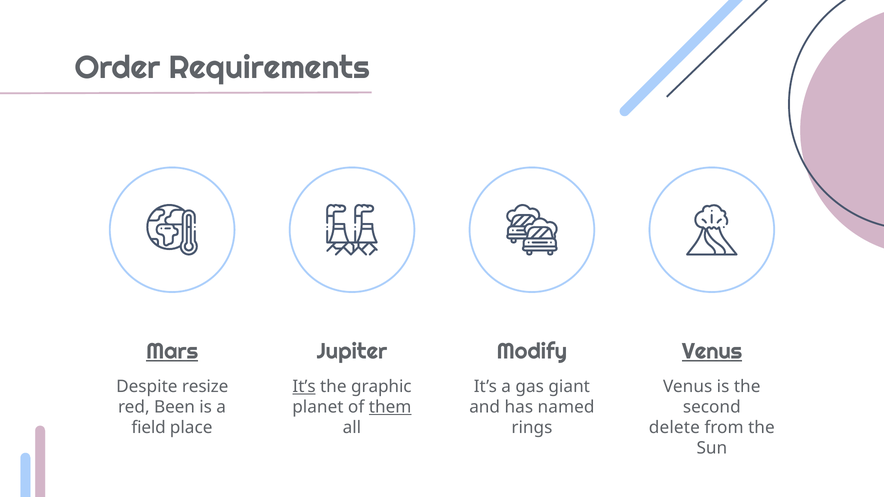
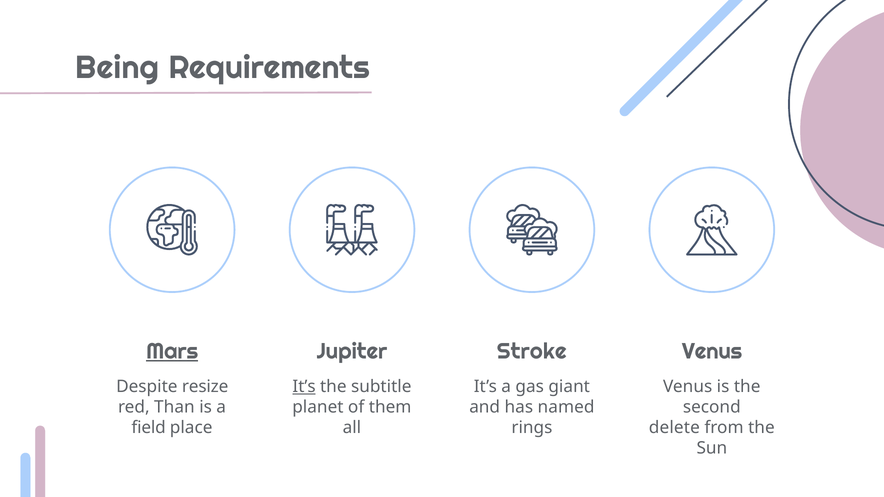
Order: Order -> Being
Modify: Modify -> Stroke
Venus at (712, 351) underline: present -> none
graphic: graphic -> subtitle
Been: Been -> Than
them underline: present -> none
